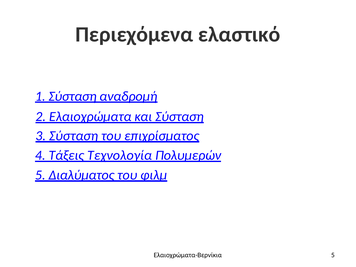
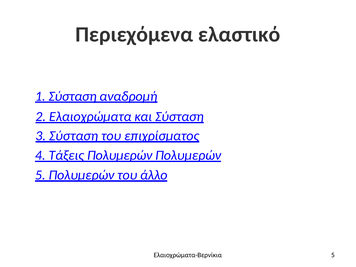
Τάξεις Τεχνολογία: Τεχνολογία -> Πολυμερών
5 Διαλύματος: Διαλύματος -> Πολυμερών
φιλμ: φιλμ -> άλλο
